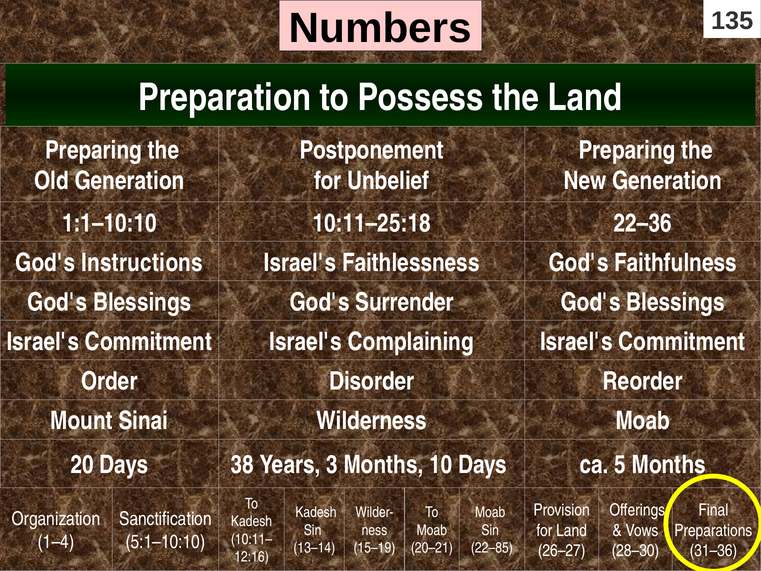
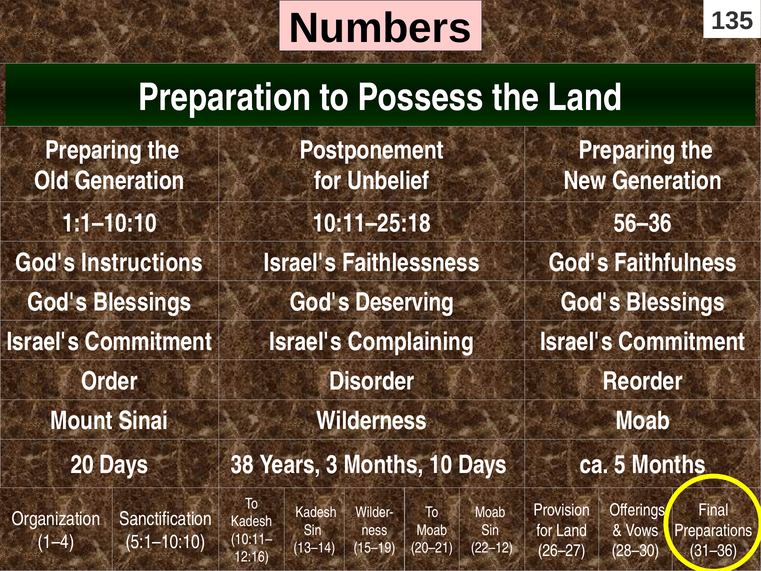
22–36: 22–36 -> 56–36
Surrender: Surrender -> Deserving
22–85: 22–85 -> 22–12
